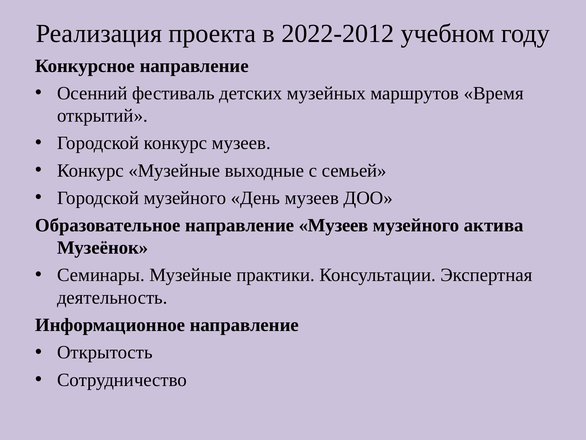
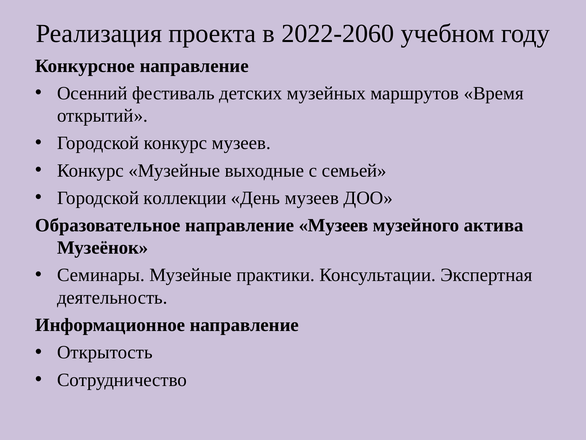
2022-2012: 2022-2012 -> 2022-2060
Городской музейного: музейного -> коллекции
